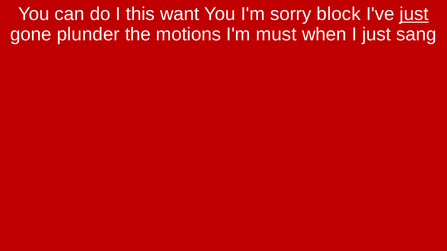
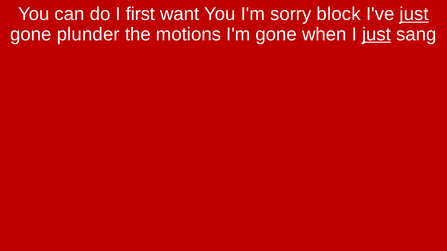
this: this -> first
I'm must: must -> gone
just at (376, 34) underline: none -> present
